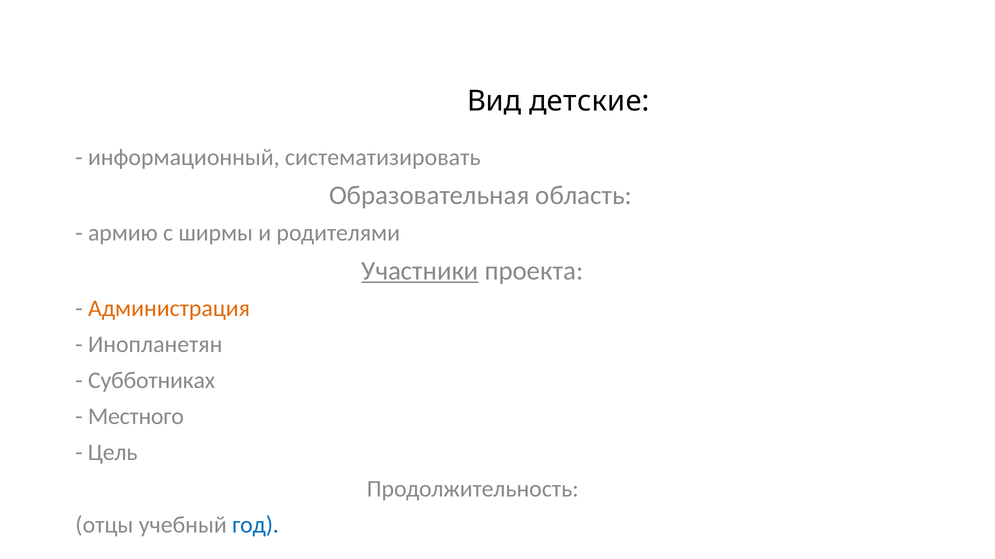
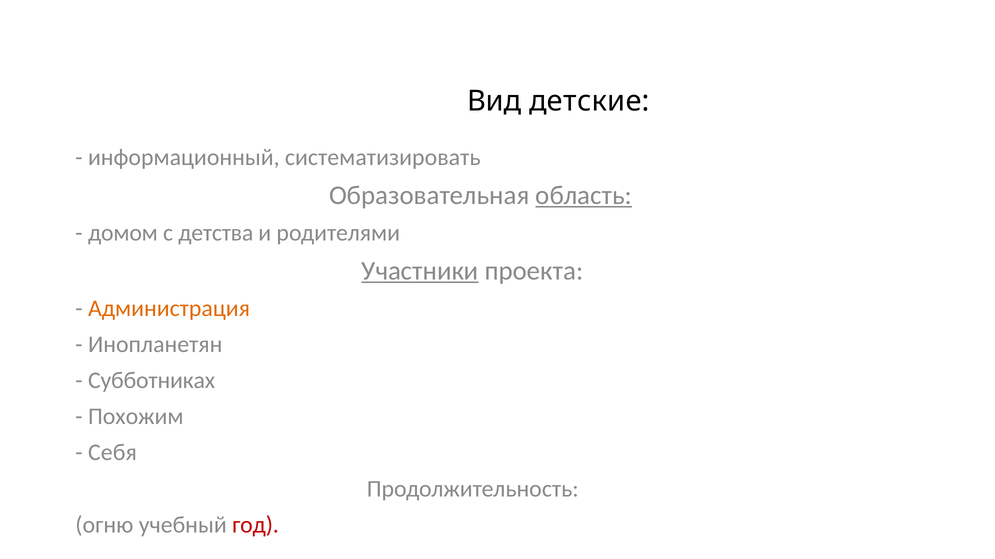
область underline: none -> present
армию: армию -> домом
ширмы: ширмы -> детства
Местного: Местного -> Похожим
Цель: Цель -> Себя
отцы: отцы -> огню
год colour: blue -> red
